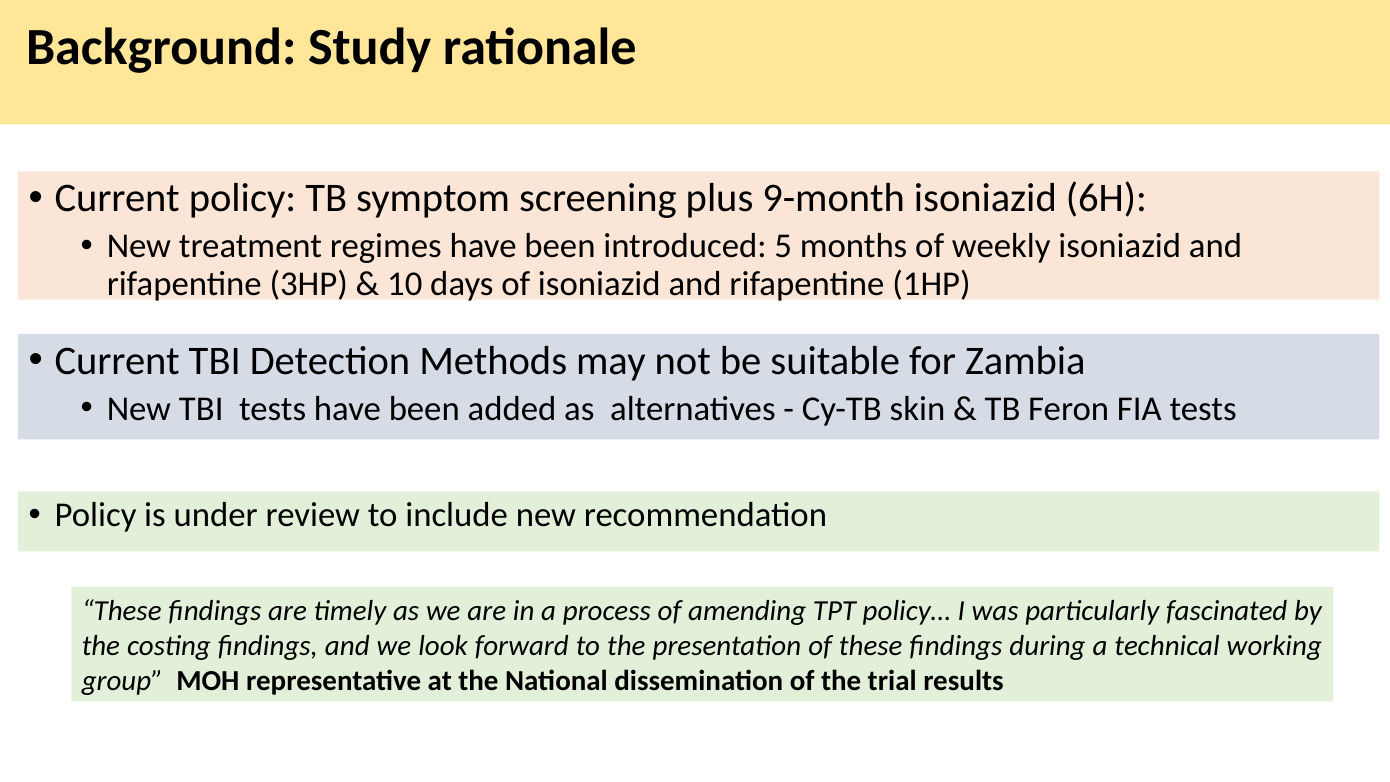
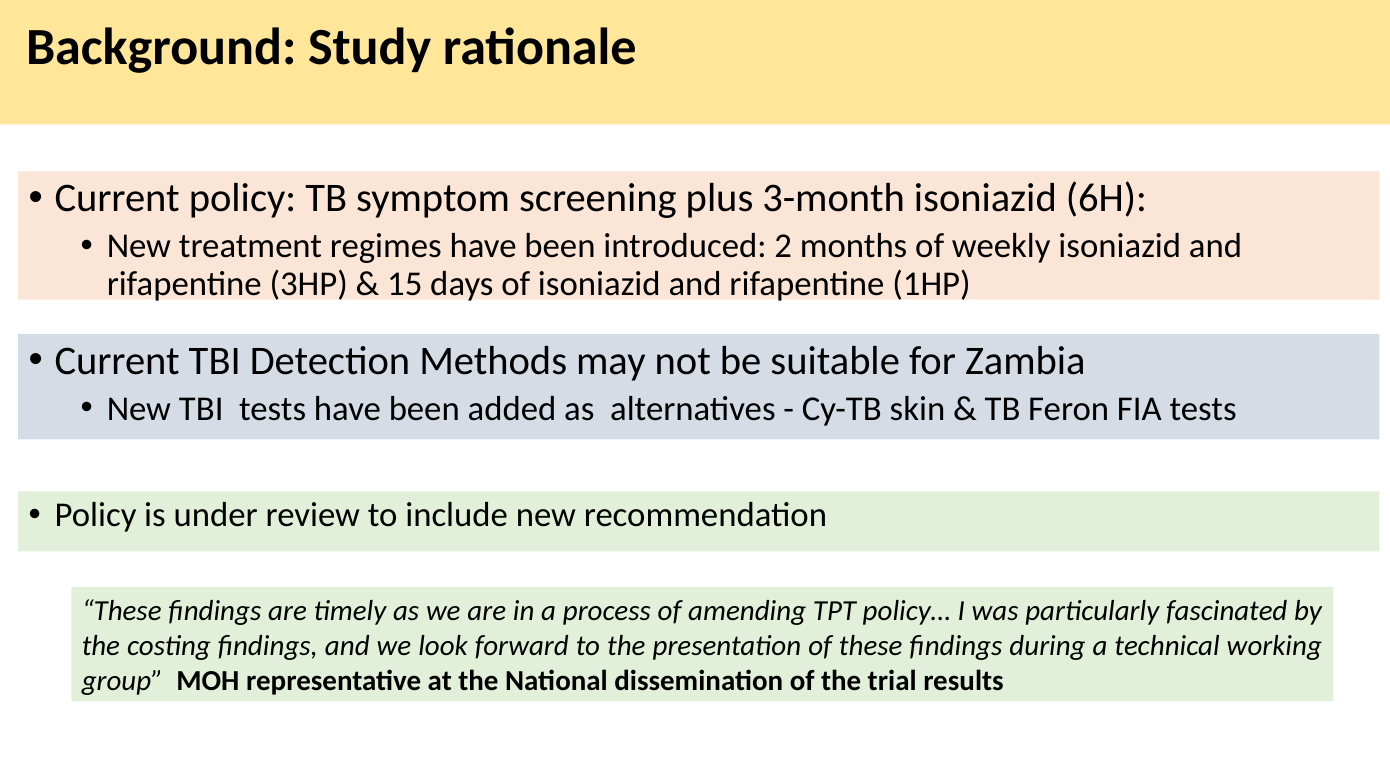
9-month: 9-month -> 3-month
5: 5 -> 2
10: 10 -> 15
